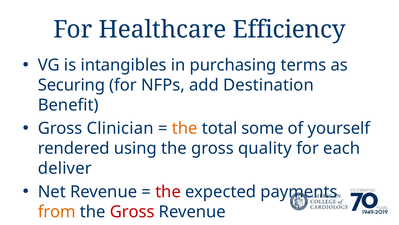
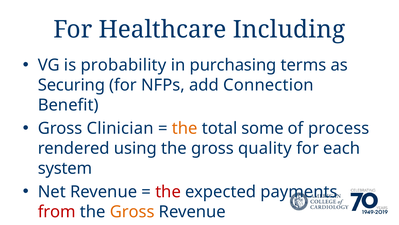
Efficiency: Efficiency -> Including
intangibles: intangibles -> probability
Destination: Destination -> Connection
yourself: yourself -> process
deliver: deliver -> system
from colour: orange -> red
Gross at (132, 211) colour: red -> orange
